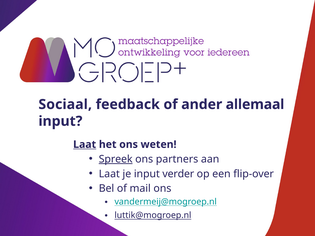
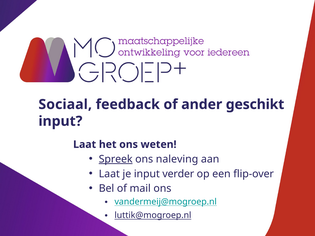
allemaal: allemaal -> geschikt
Laat at (85, 145) underline: present -> none
partners: partners -> naleving
